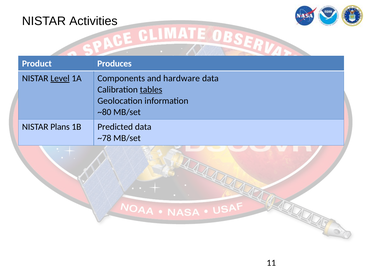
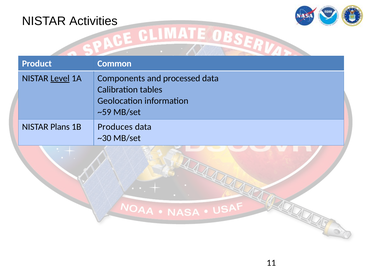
Produces: Produces -> Common
hardware: hardware -> processed
tables underline: present -> none
~80: ~80 -> ~59
Predicted: Predicted -> Produces
~78: ~78 -> ~30
